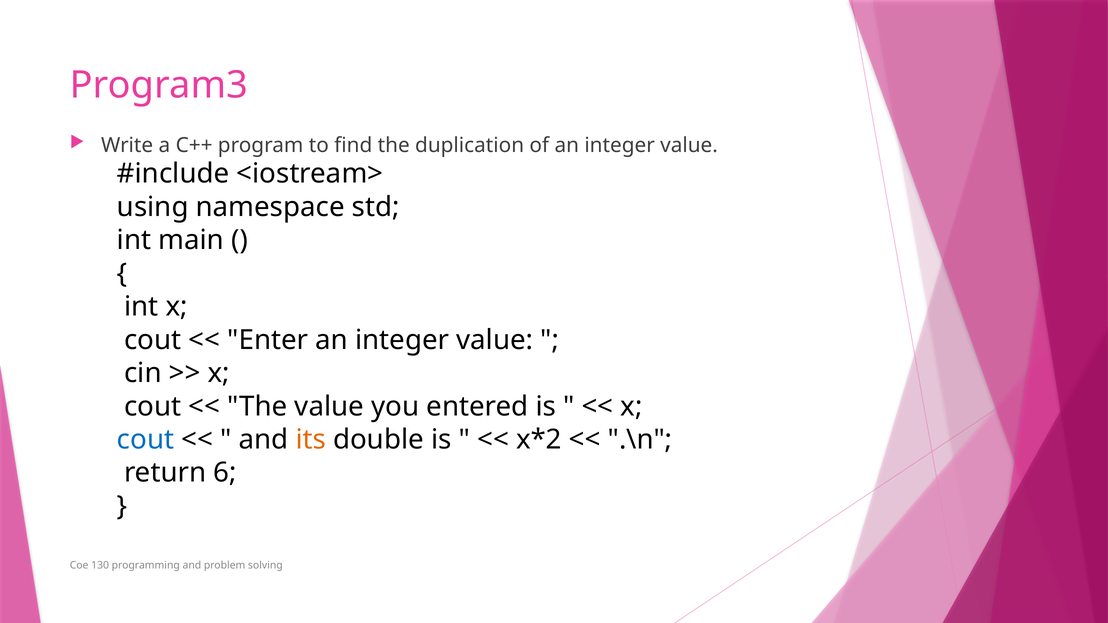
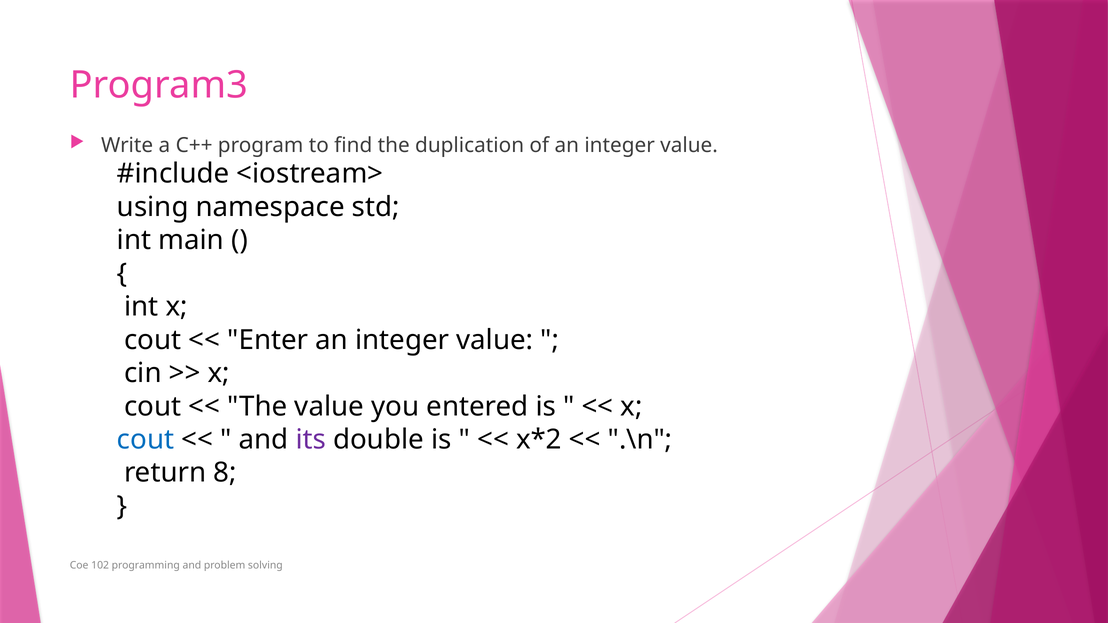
its colour: orange -> purple
6: 6 -> 8
130: 130 -> 102
